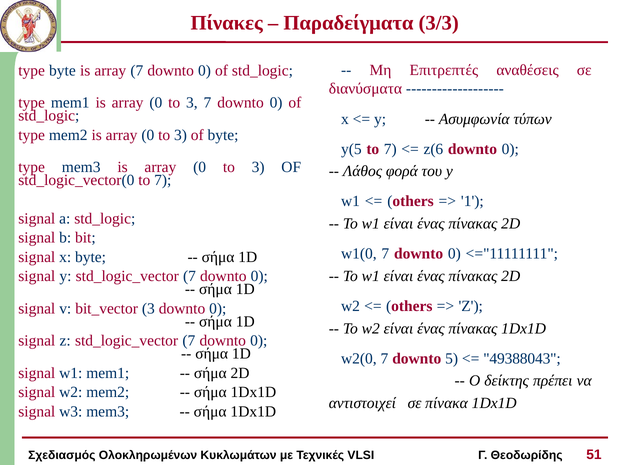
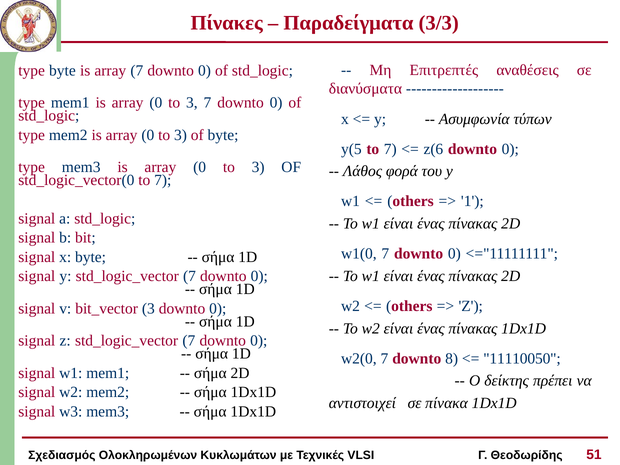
5: 5 -> 8
49388043: 49388043 -> 11110050
